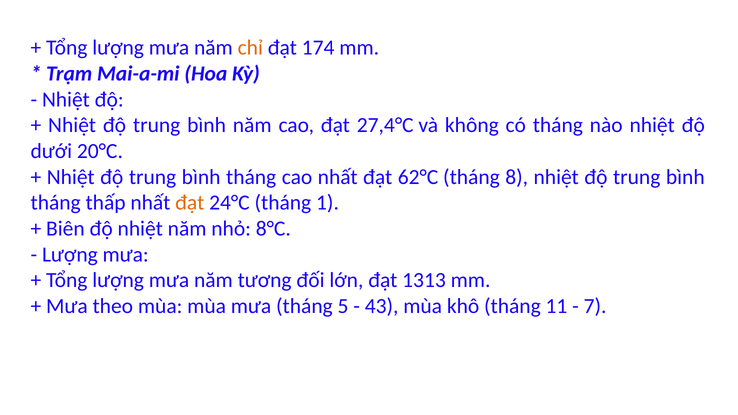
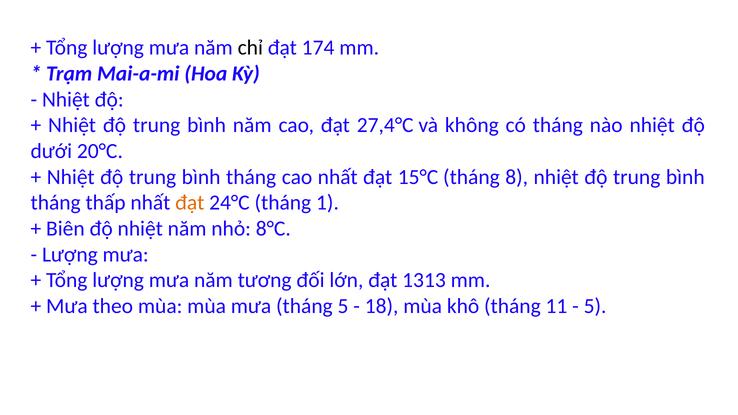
chỉ colour: orange -> black
62°C: 62°C -> 15°C
43: 43 -> 18
7 at (595, 306): 7 -> 5
